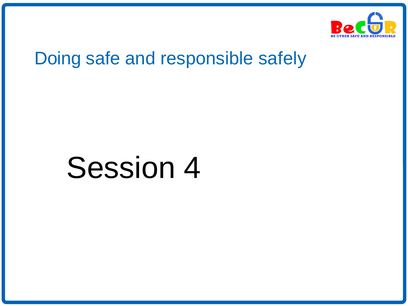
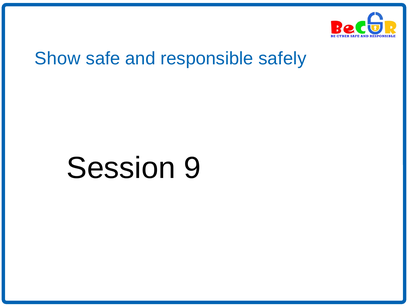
Doing: Doing -> Show
4: 4 -> 9
